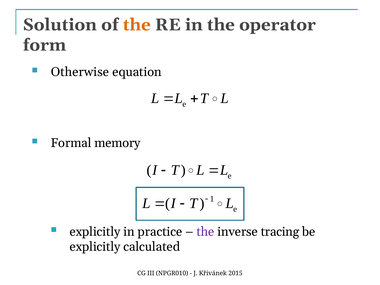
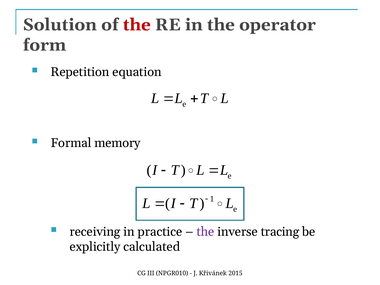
the at (137, 25) colour: orange -> red
Otherwise: Otherwise -> Repetition
explicitly at (95, 232): explicitly -> receiving
